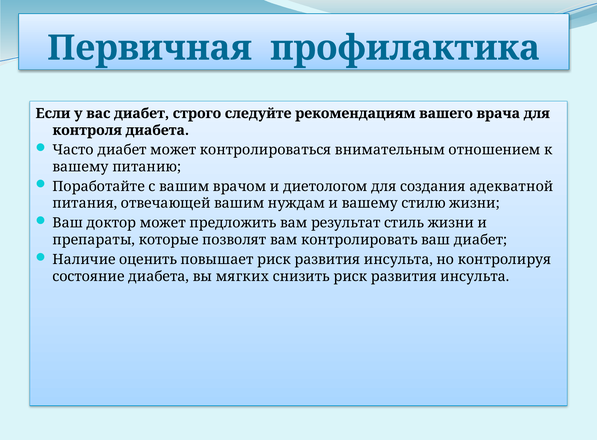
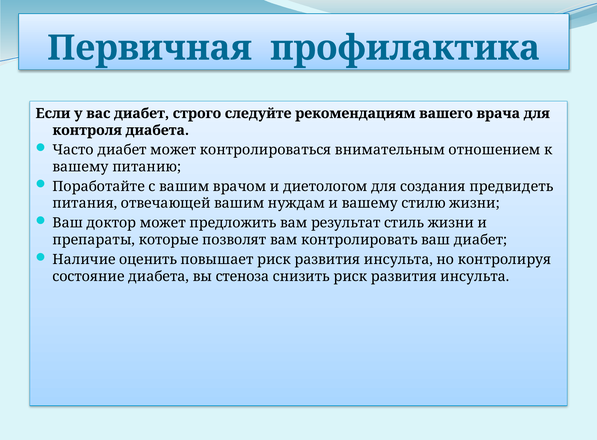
адекватной: адекватной -> предвидеть
мягких: мягких -> стеноза
